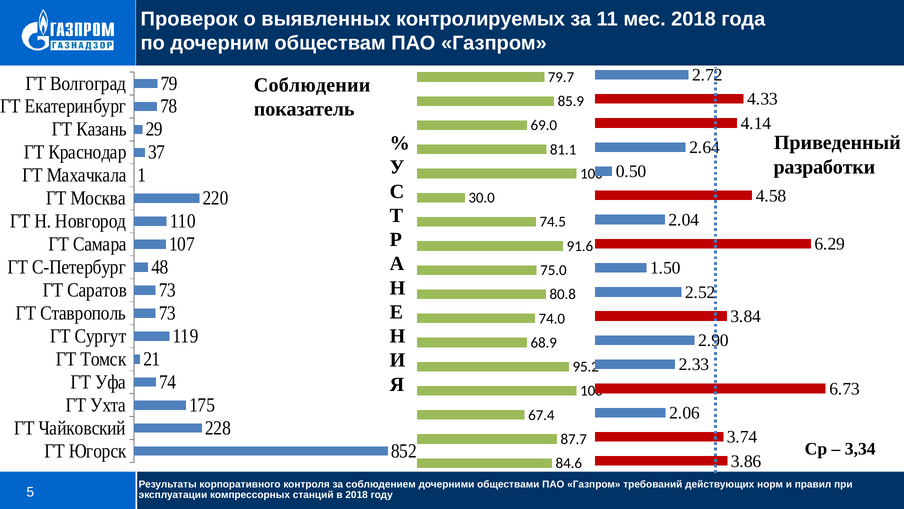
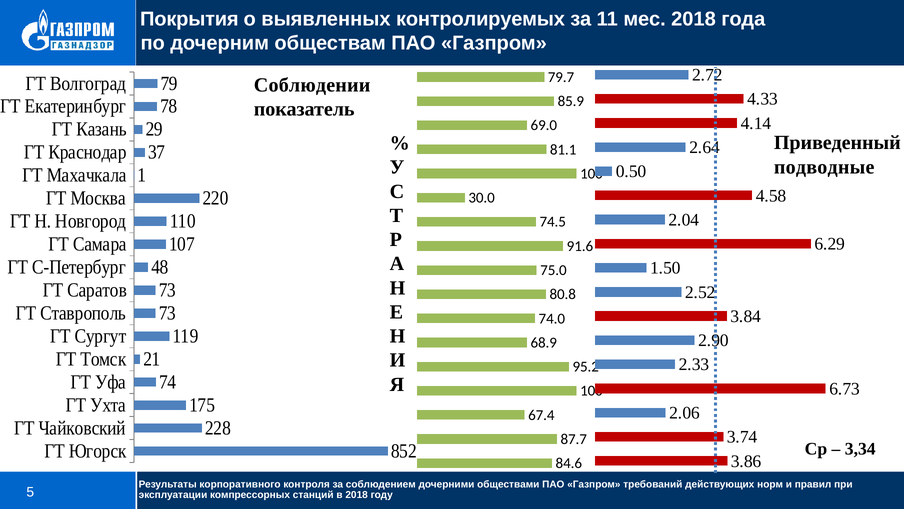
Проверок: Проверок -> Покрытия
разработки: разработки -> подводные
